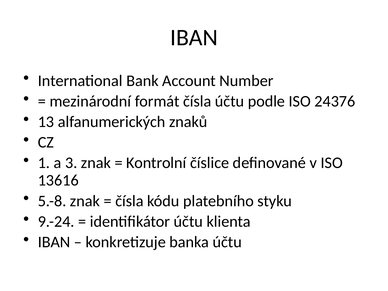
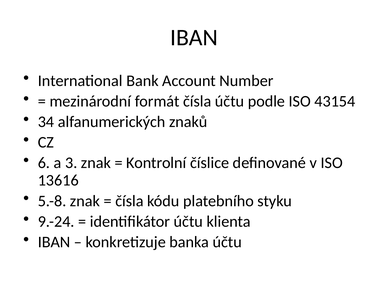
24376: 24376 -> 43154
13: 13 -> 34
1: 1 -> 6
